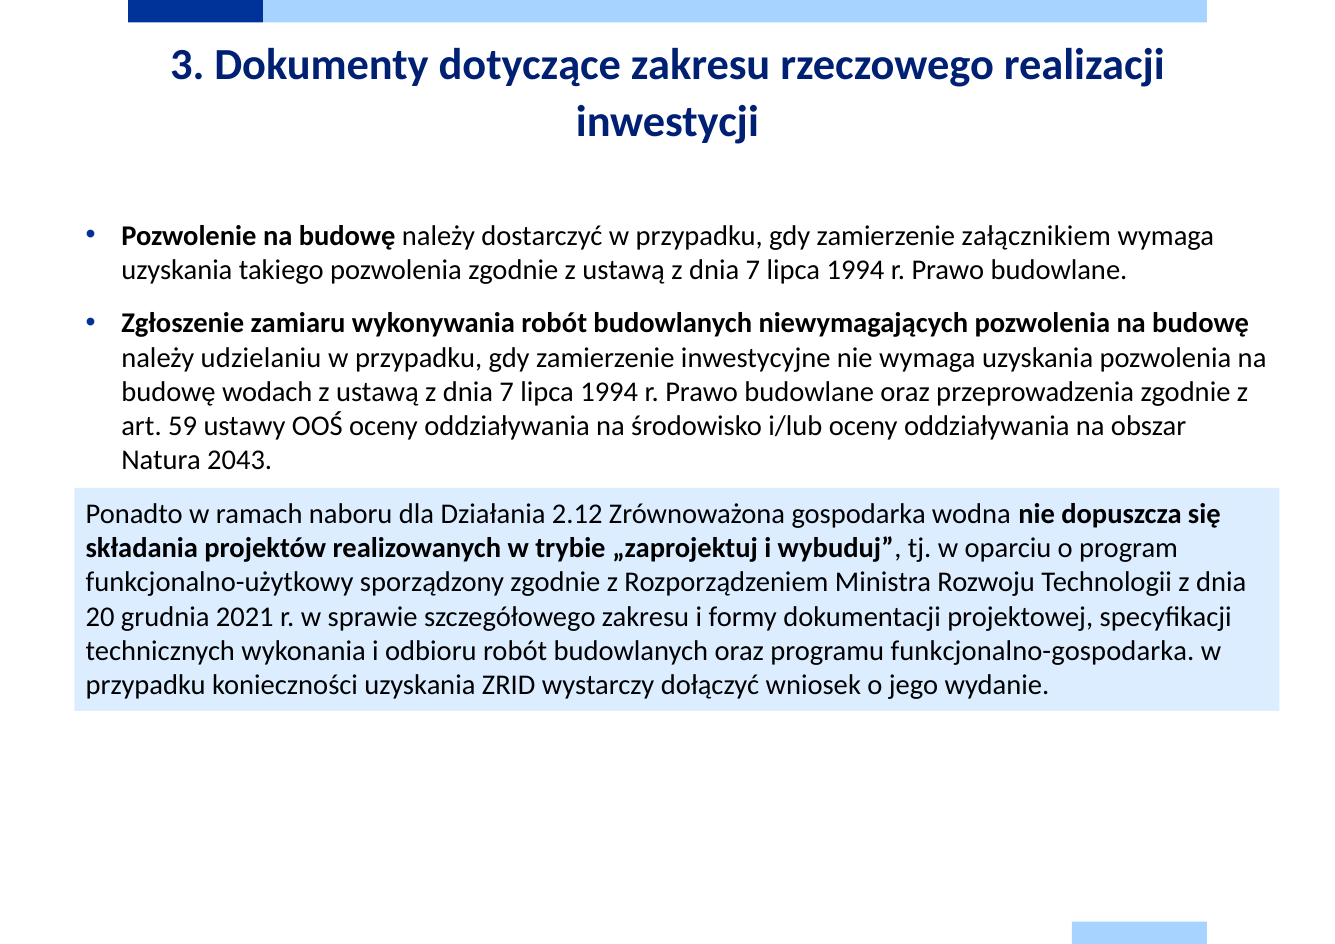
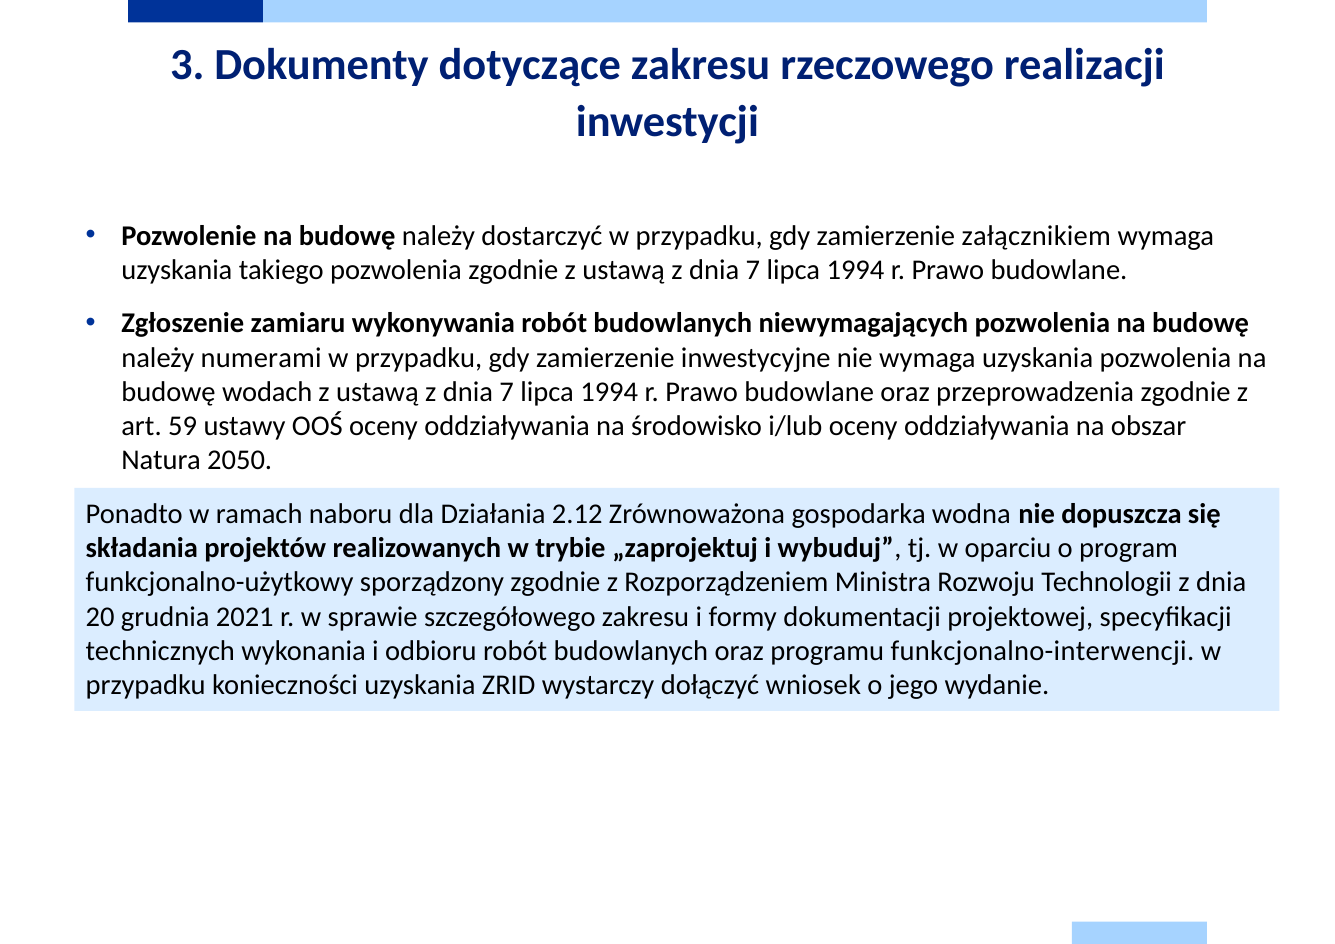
udzielaniu: udzielaniu -> numerami
2043: 2043 -> 2050
funkcjonalno-gospodarka: funkcjonalno-gospodarka -> funkcjonalno-interwencji
